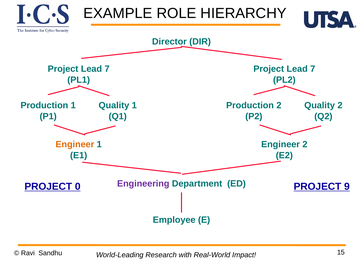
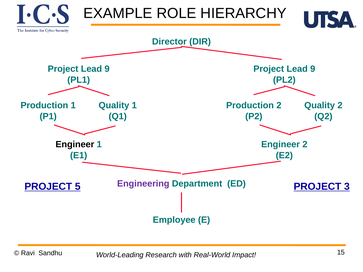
7 at (107, 69): 7 -> 9
7 at (313, 69): 7 -> 9
Engineer at (75, 145) colour: orange -> black
0: 0 -> 5
9: 9 -> 3
